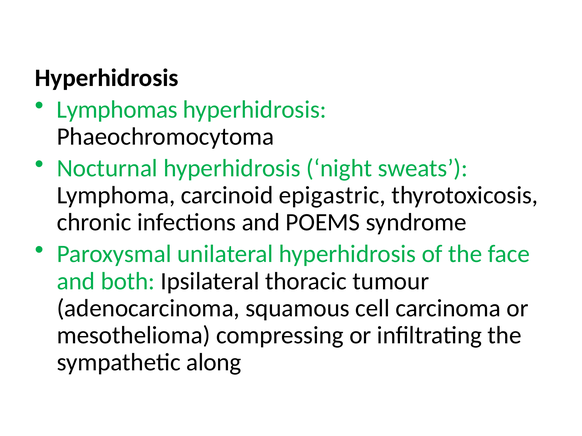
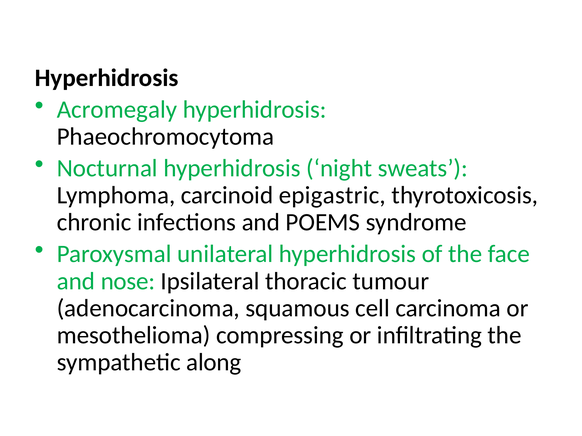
Lymphomas: Lymphomas -> Acromegaly
both: both -> nose
